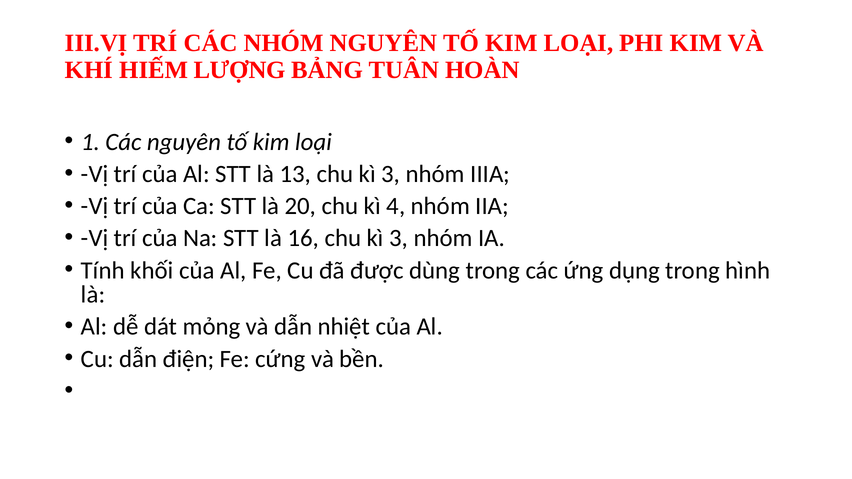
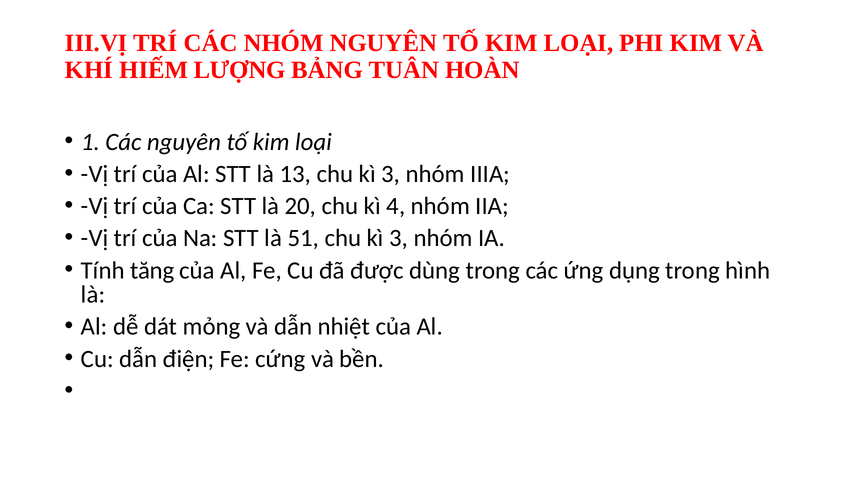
16: 16 -> 51
khối: khối -> tăng
